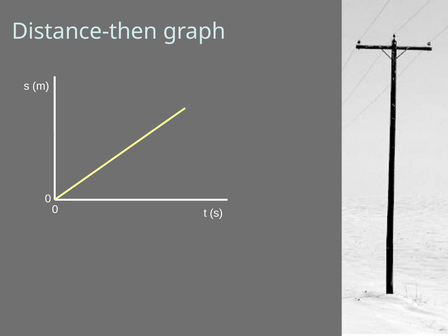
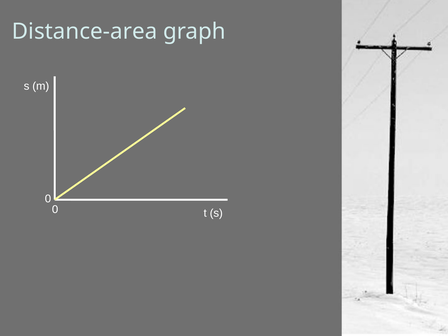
Distance-then: Distance-then -> Distance-area
